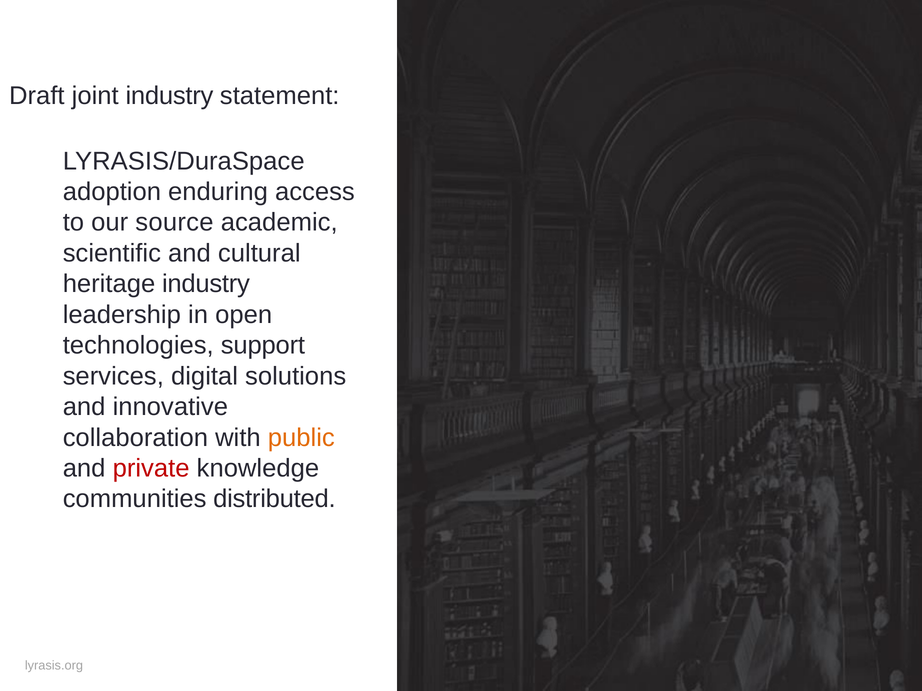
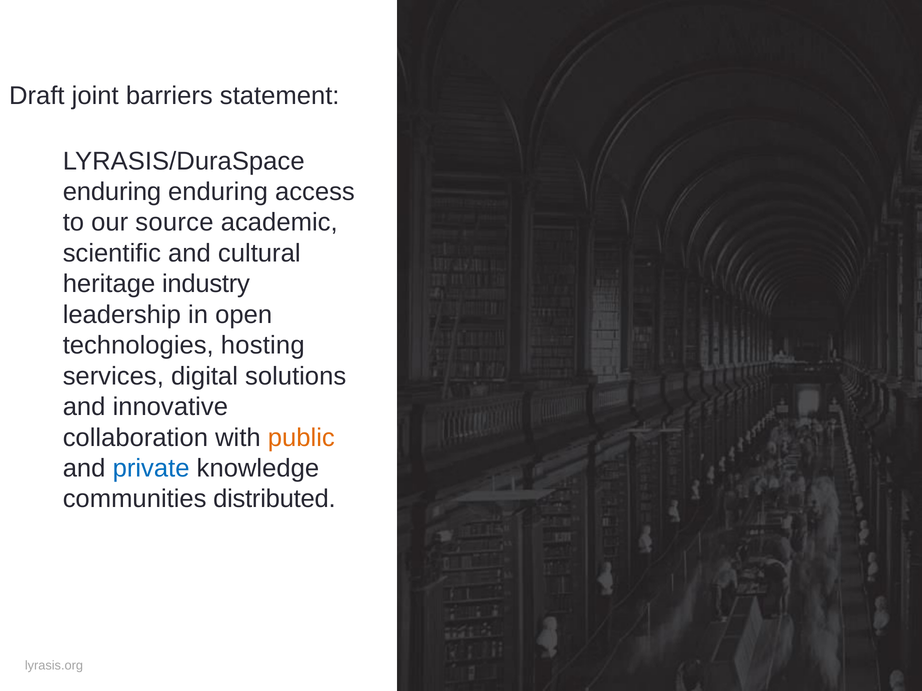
joint industry: industry -> barriers
adoption at (112, 192): adoption -> enduring
support: support -> hosting
private colour: red -> blue
